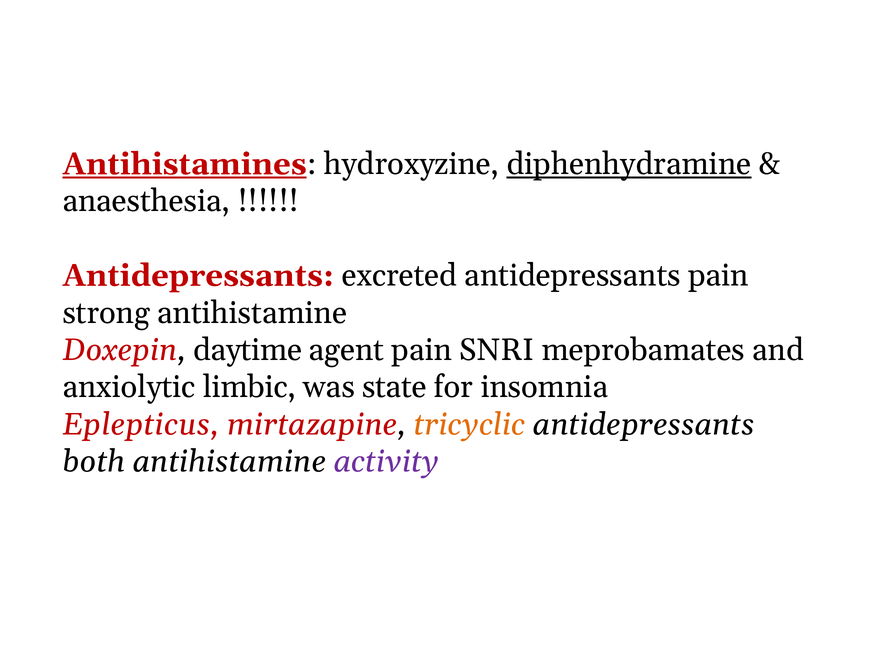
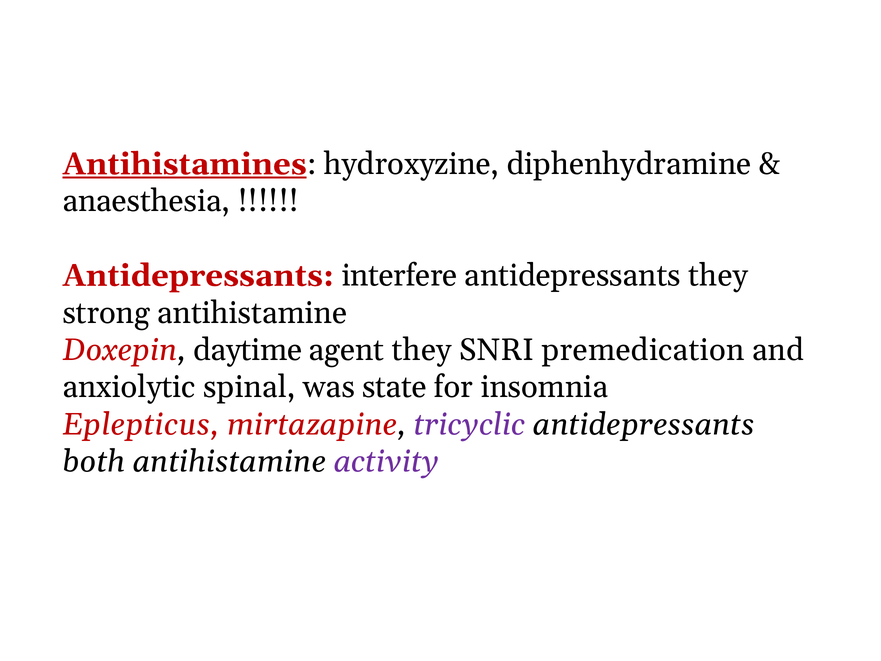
diphenhydramine underline: present -> none
excreted: excreted -> interfere
antidepressants pain: pain -> they
agent pain: pain -> they
meprobamates: meprobamates -> premedication
limbic: limbic -> spinal
tricyclic colour: orange -> purple
